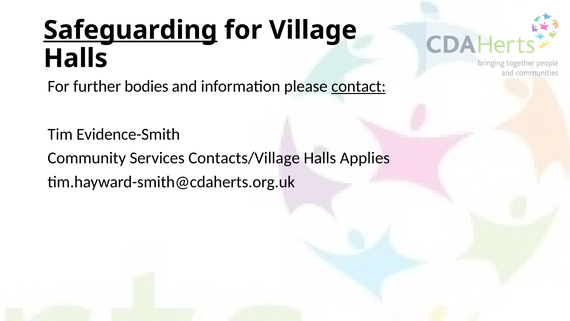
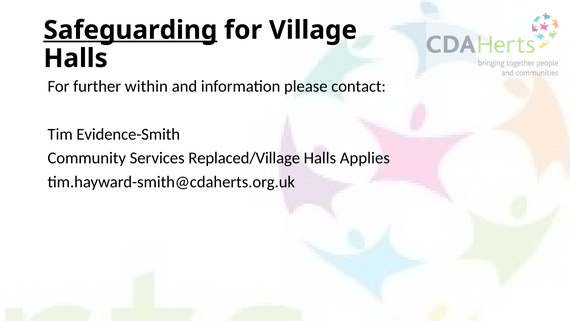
bodies: bodies -> within
contact underline: present -> none
Contacts/Village: Contacts/Village -> Replaced/Village
